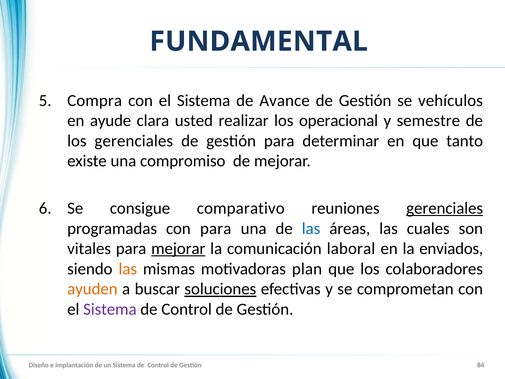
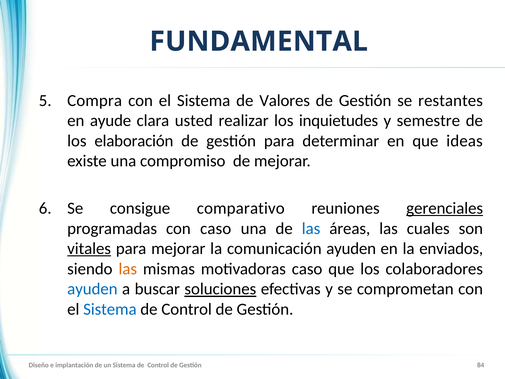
Avance: Avance -> Valores
vehículos: vehículos -> restantes
operacional: operacional -> inquietudes
los gerenciales: gerenciales -> elaboración
tanto: tanto -> ideas
con para: para -> caso
vitales underline: none -> present
mejorar at (178, 248) underline: present -> none
comunicación laboral: laboral -> ayuden
motivadoras plan: plan -> caso
ayuden at (92, 289) colour: orange -> blue
Sistema at (110, 309) colour: purple -> blue
